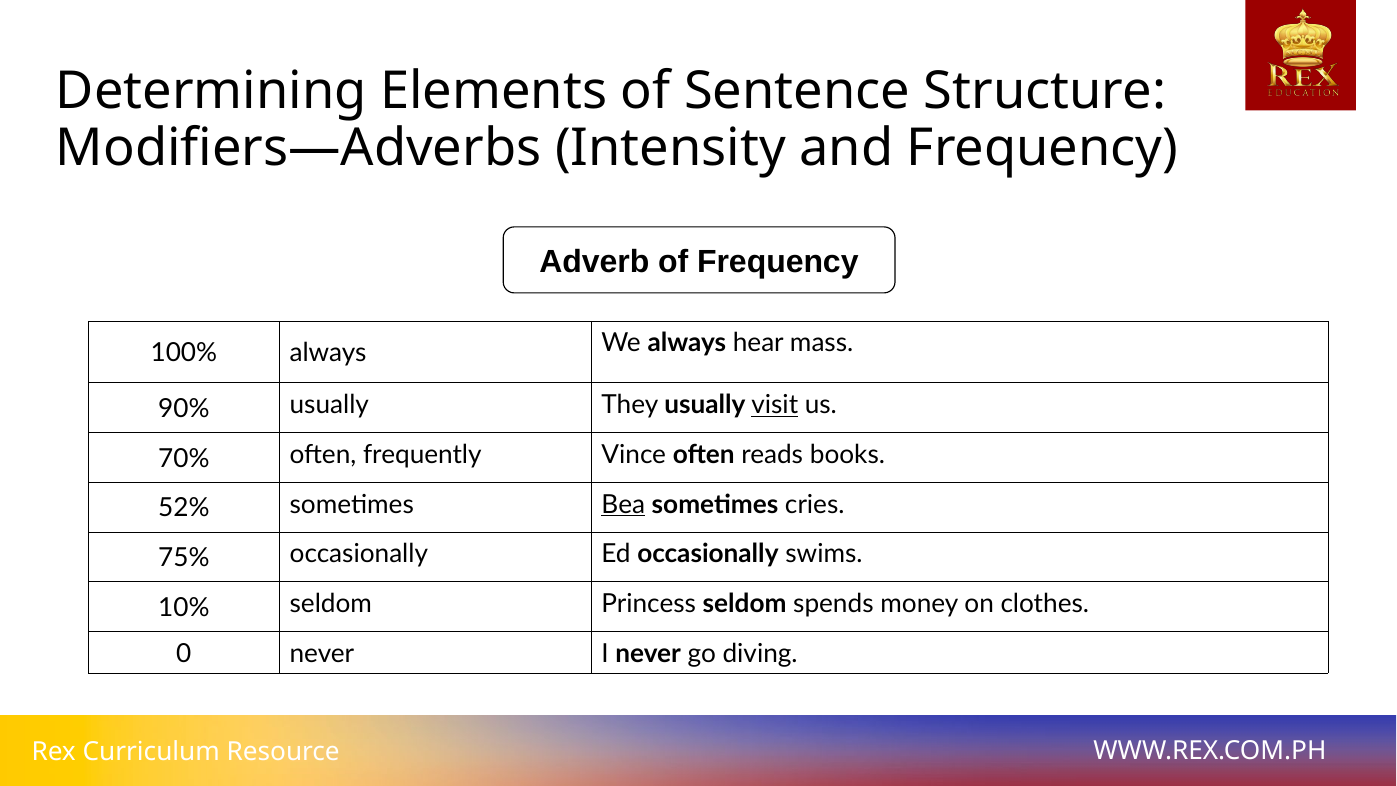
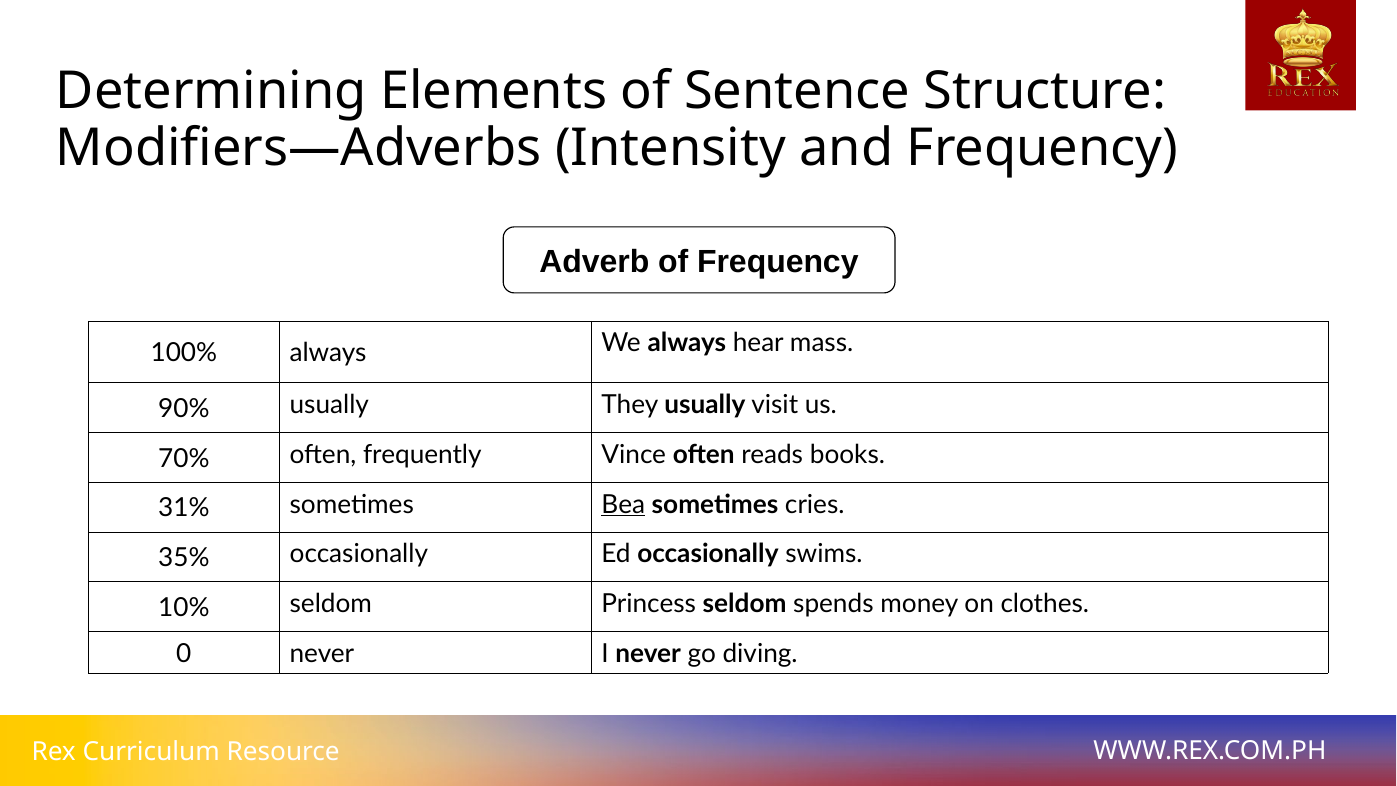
visit underline: present -> none
52%: 52% -> 31%
75%: 75% -> 35%
